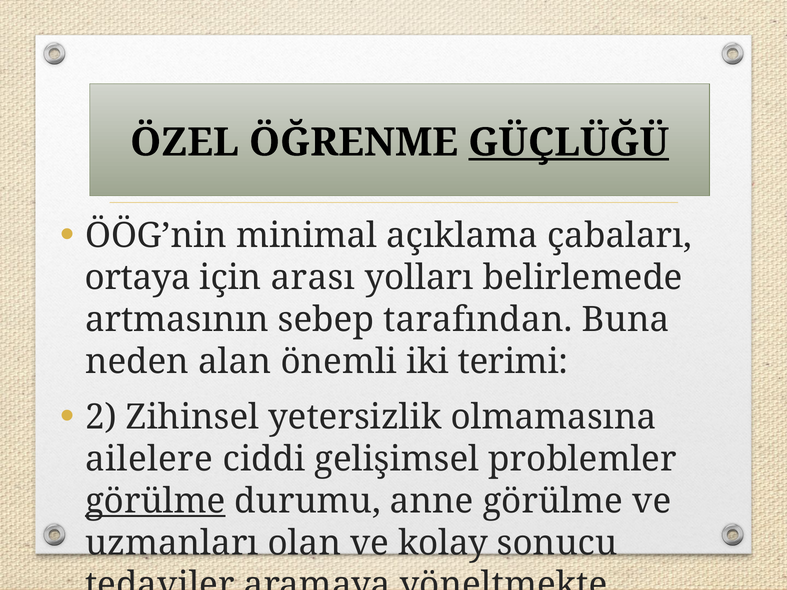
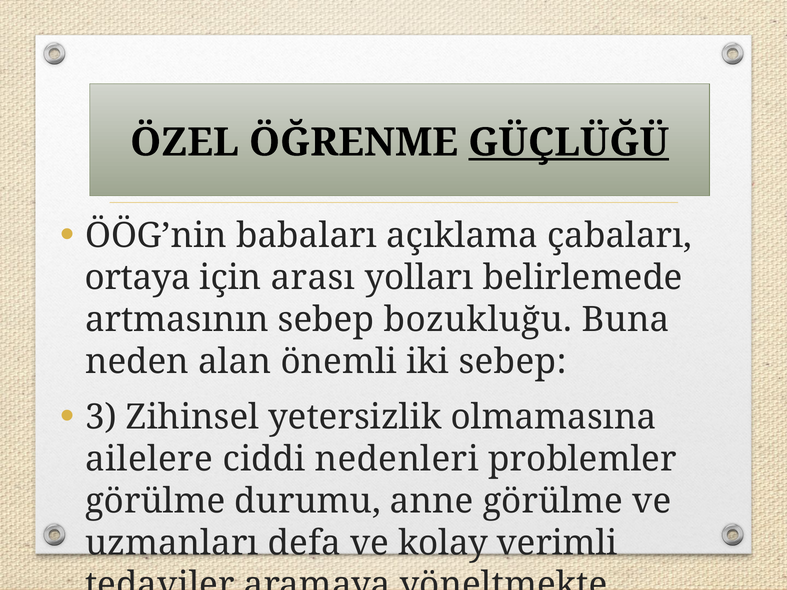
minimal: minimal -> babaları
tarafından: tarafından -> bozukluğu
iki terimi: terimi -> sebep
2: 2 -> 3
gelişimsel: gelişimsel -> nedenleri
görülme at (155, 501) underline: present -> none
olan: olan -> defa
sonucu: sonucu -> verimli
